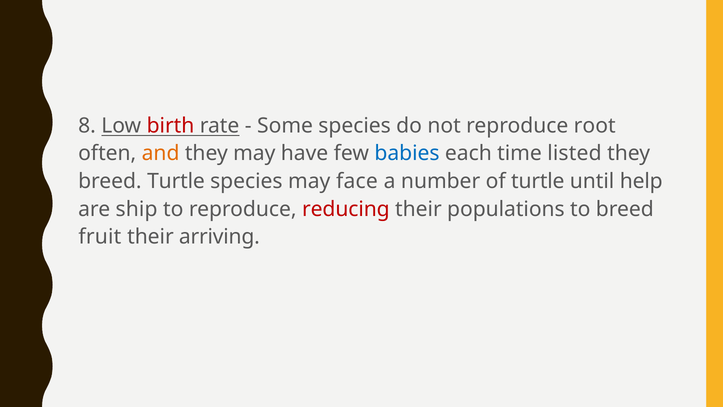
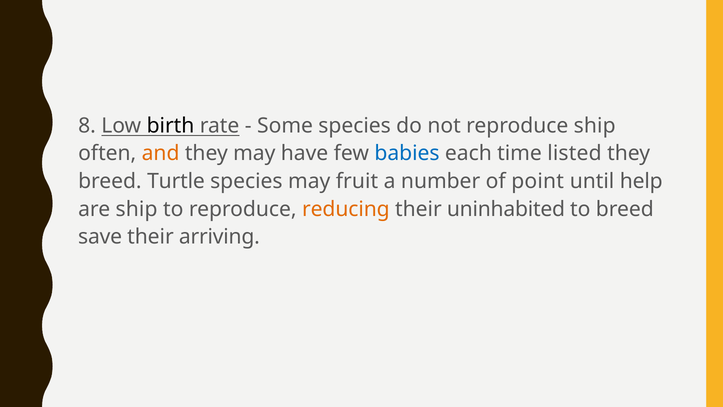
birth colour: red -> black
reproduce root: root -> ship
face: face -> fruit
of turtle: turtle -> point
reducing colour: red -> orange
populations: populations -> uninhabited
fruit: fruit -> save
